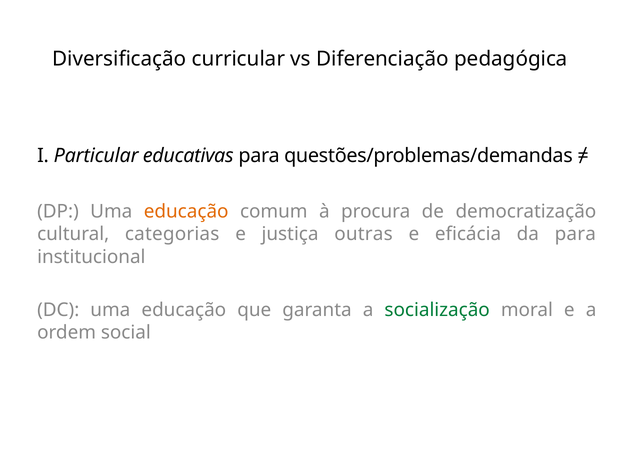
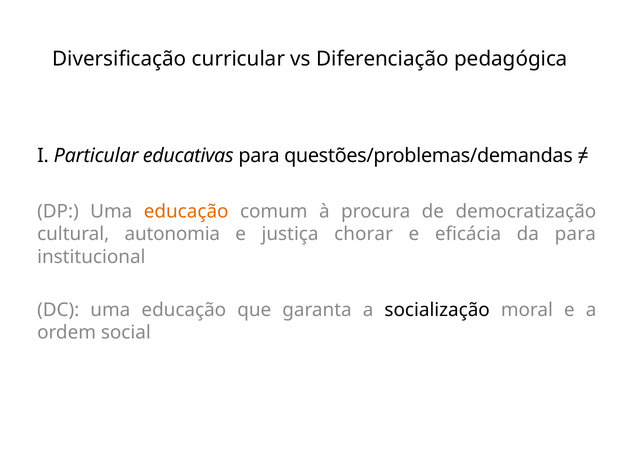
categorias: categorias -> autonomia
outras: outras -> chorar
socialização colour: green -> black
